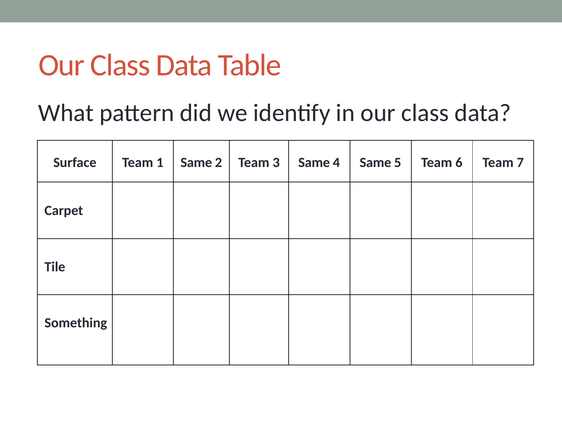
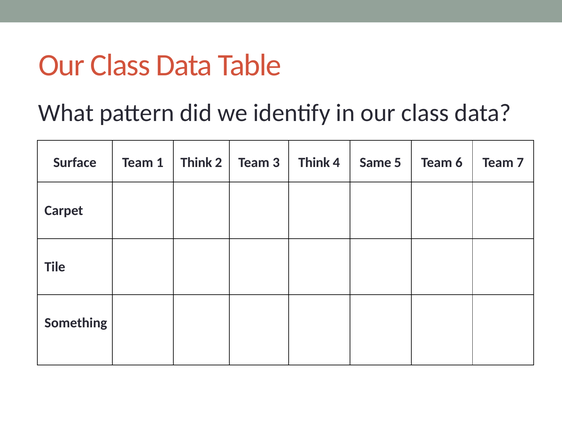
1 Same: Same -> Think
3 Same: Same -> Think
